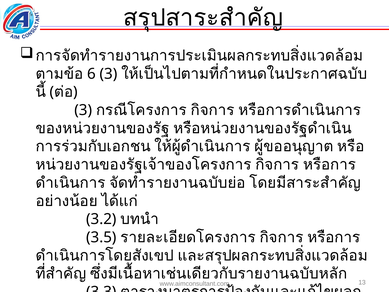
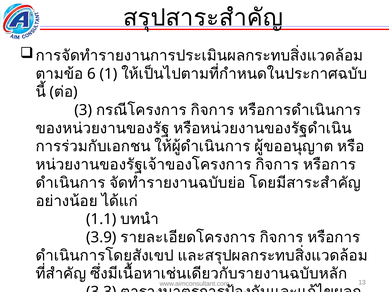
6 3: 3 -> 1
3.2: 3.2 -> 1.1
3.5: 3.5 -> 3.9
